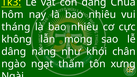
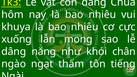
tháng: tháng -> khuya
không: không -> xuống
xưng: xưng -> tiếng
